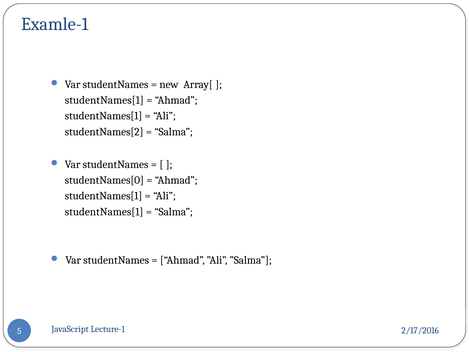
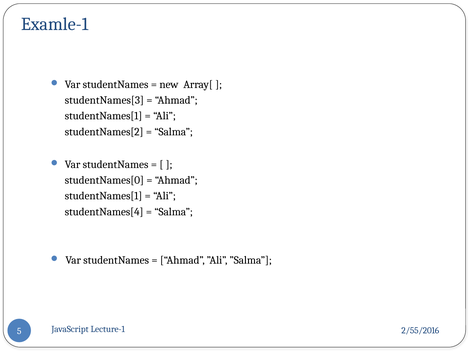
studentNames[1 at (104, 100): studentNames[1 -> studentNames[3
studentNames[1 at (104, 212): studentNames[1 -> studentNames[4
2/17/2016: 2/17/2016 -> 2/55/2016
